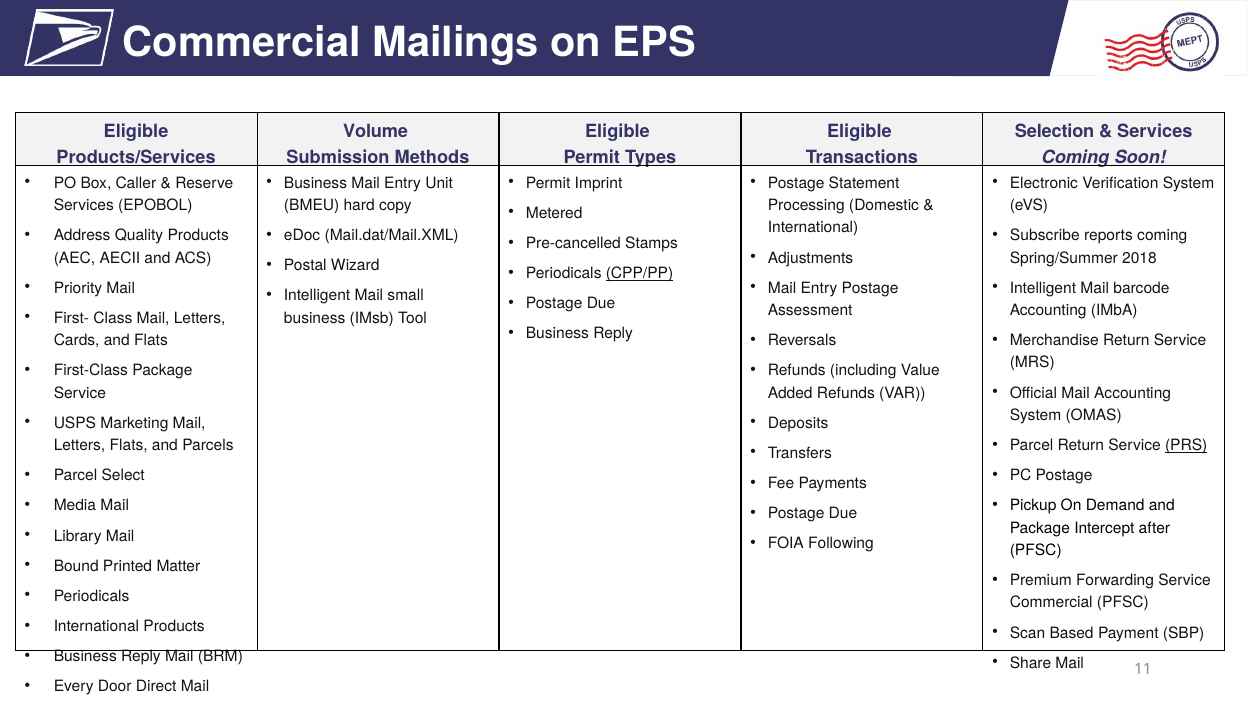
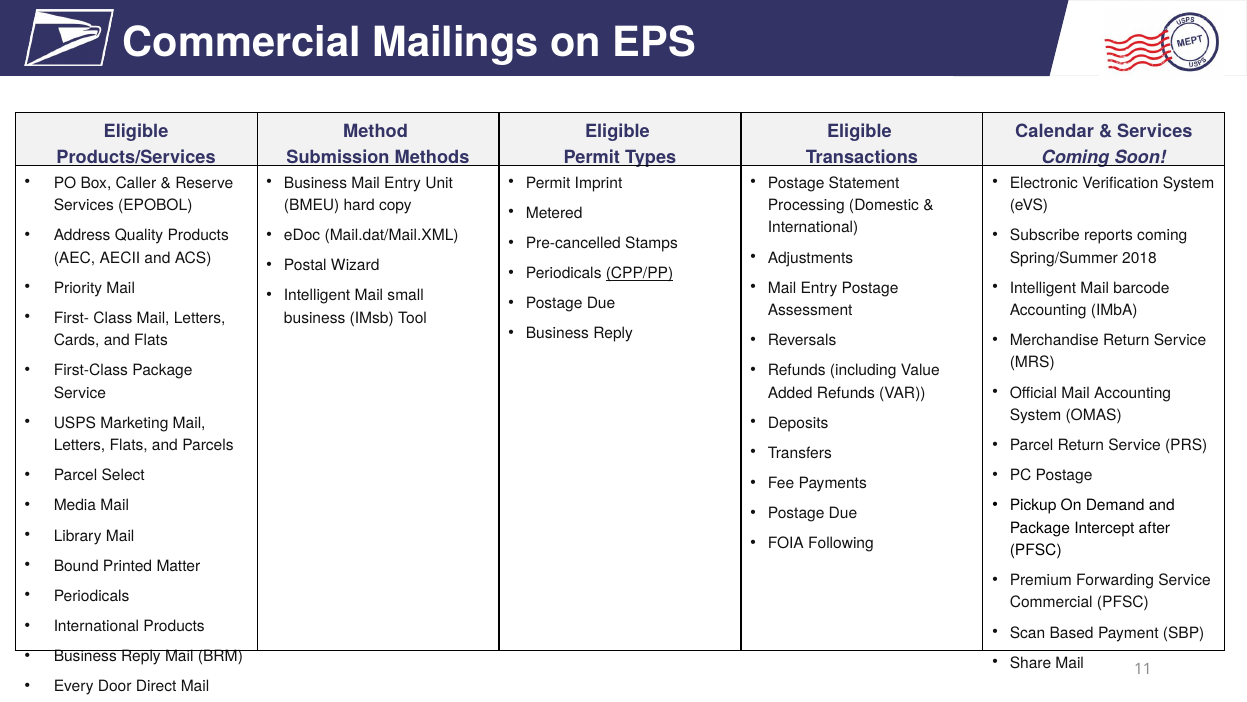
Volume: Volume -> Method
Selection: Selection -> Calendar
PRS underline: present -> none
